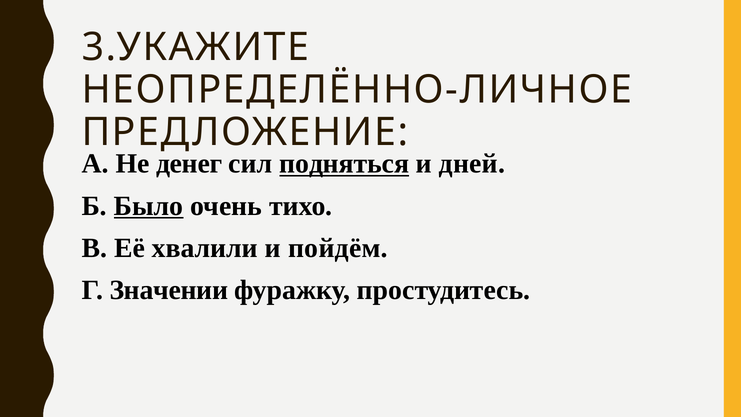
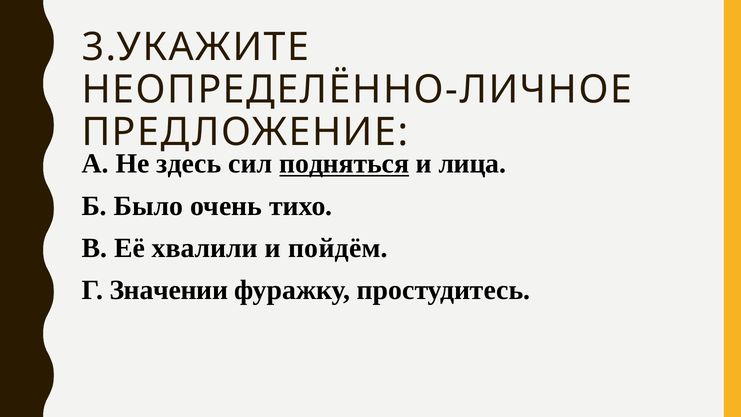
денег: денег -> здесь
дней: дней -> лица
Было underline: present -> none
